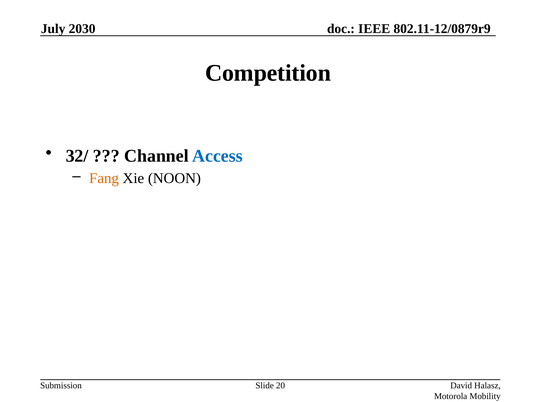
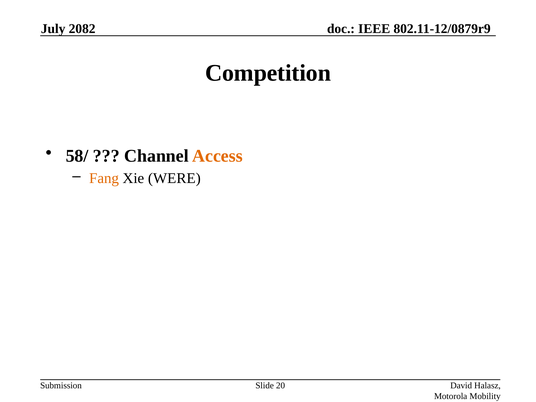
2030: 2030 -> 2082
32/: 32/ -> 58/
Access colour: blue -> orange
NOON: NOON -> WERE
